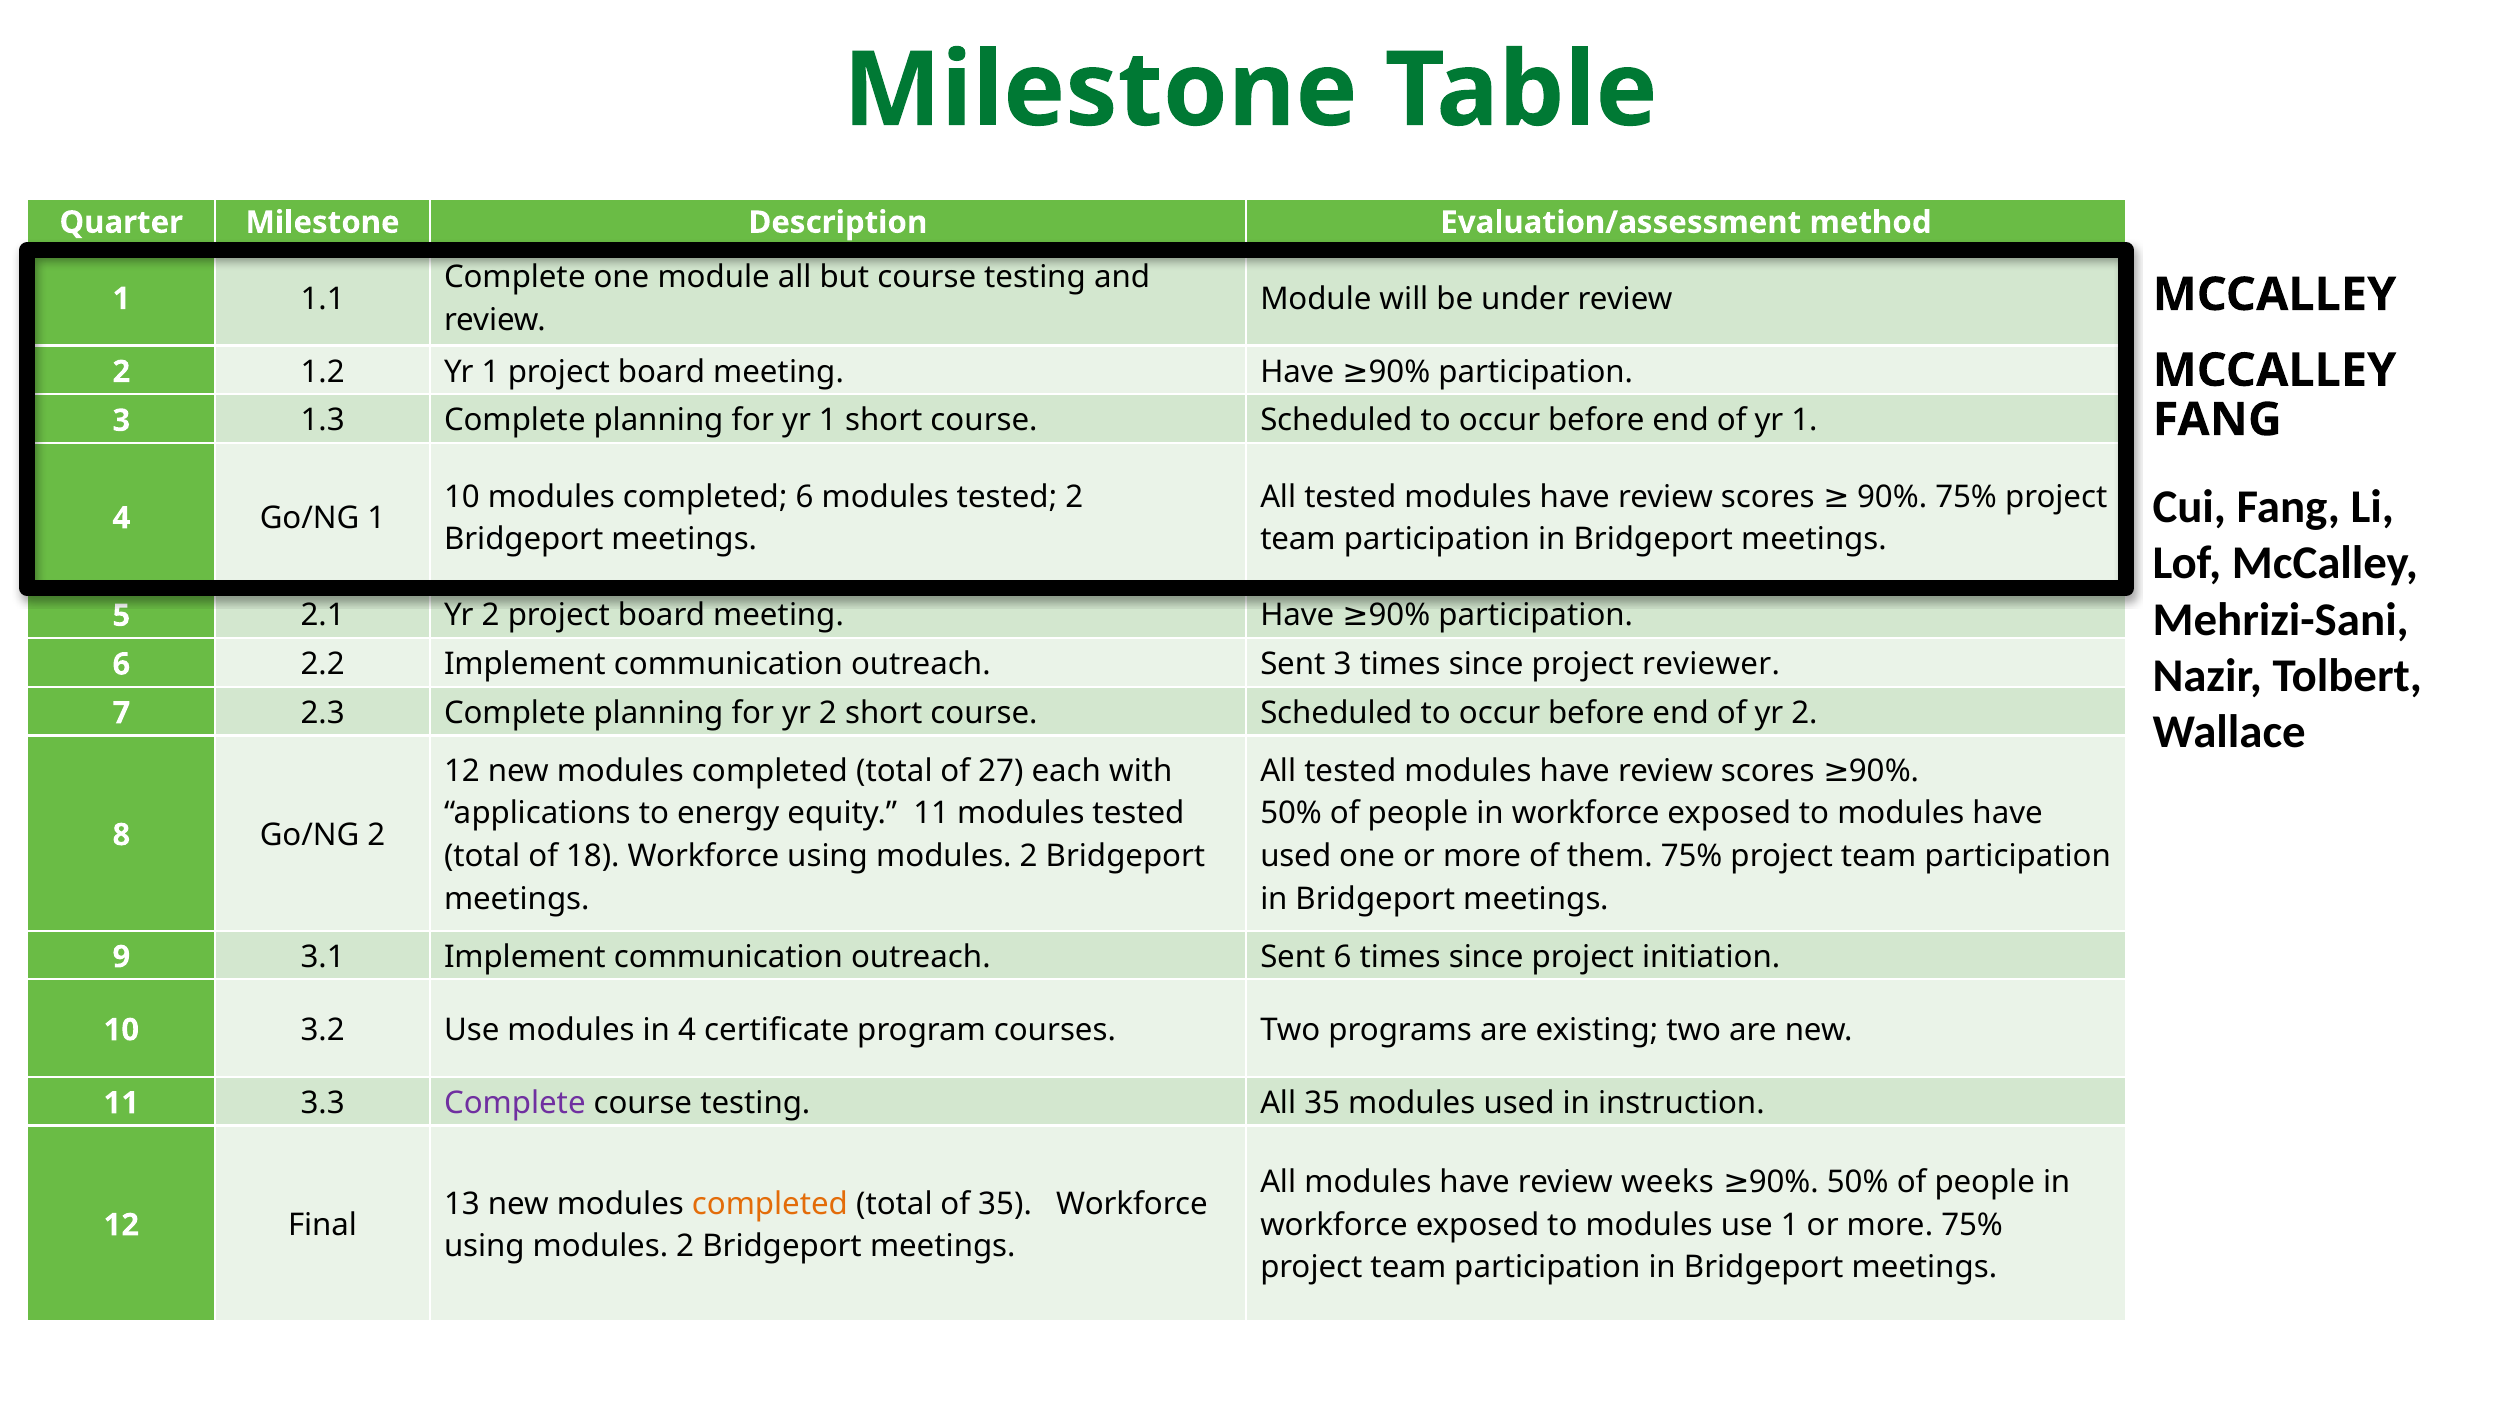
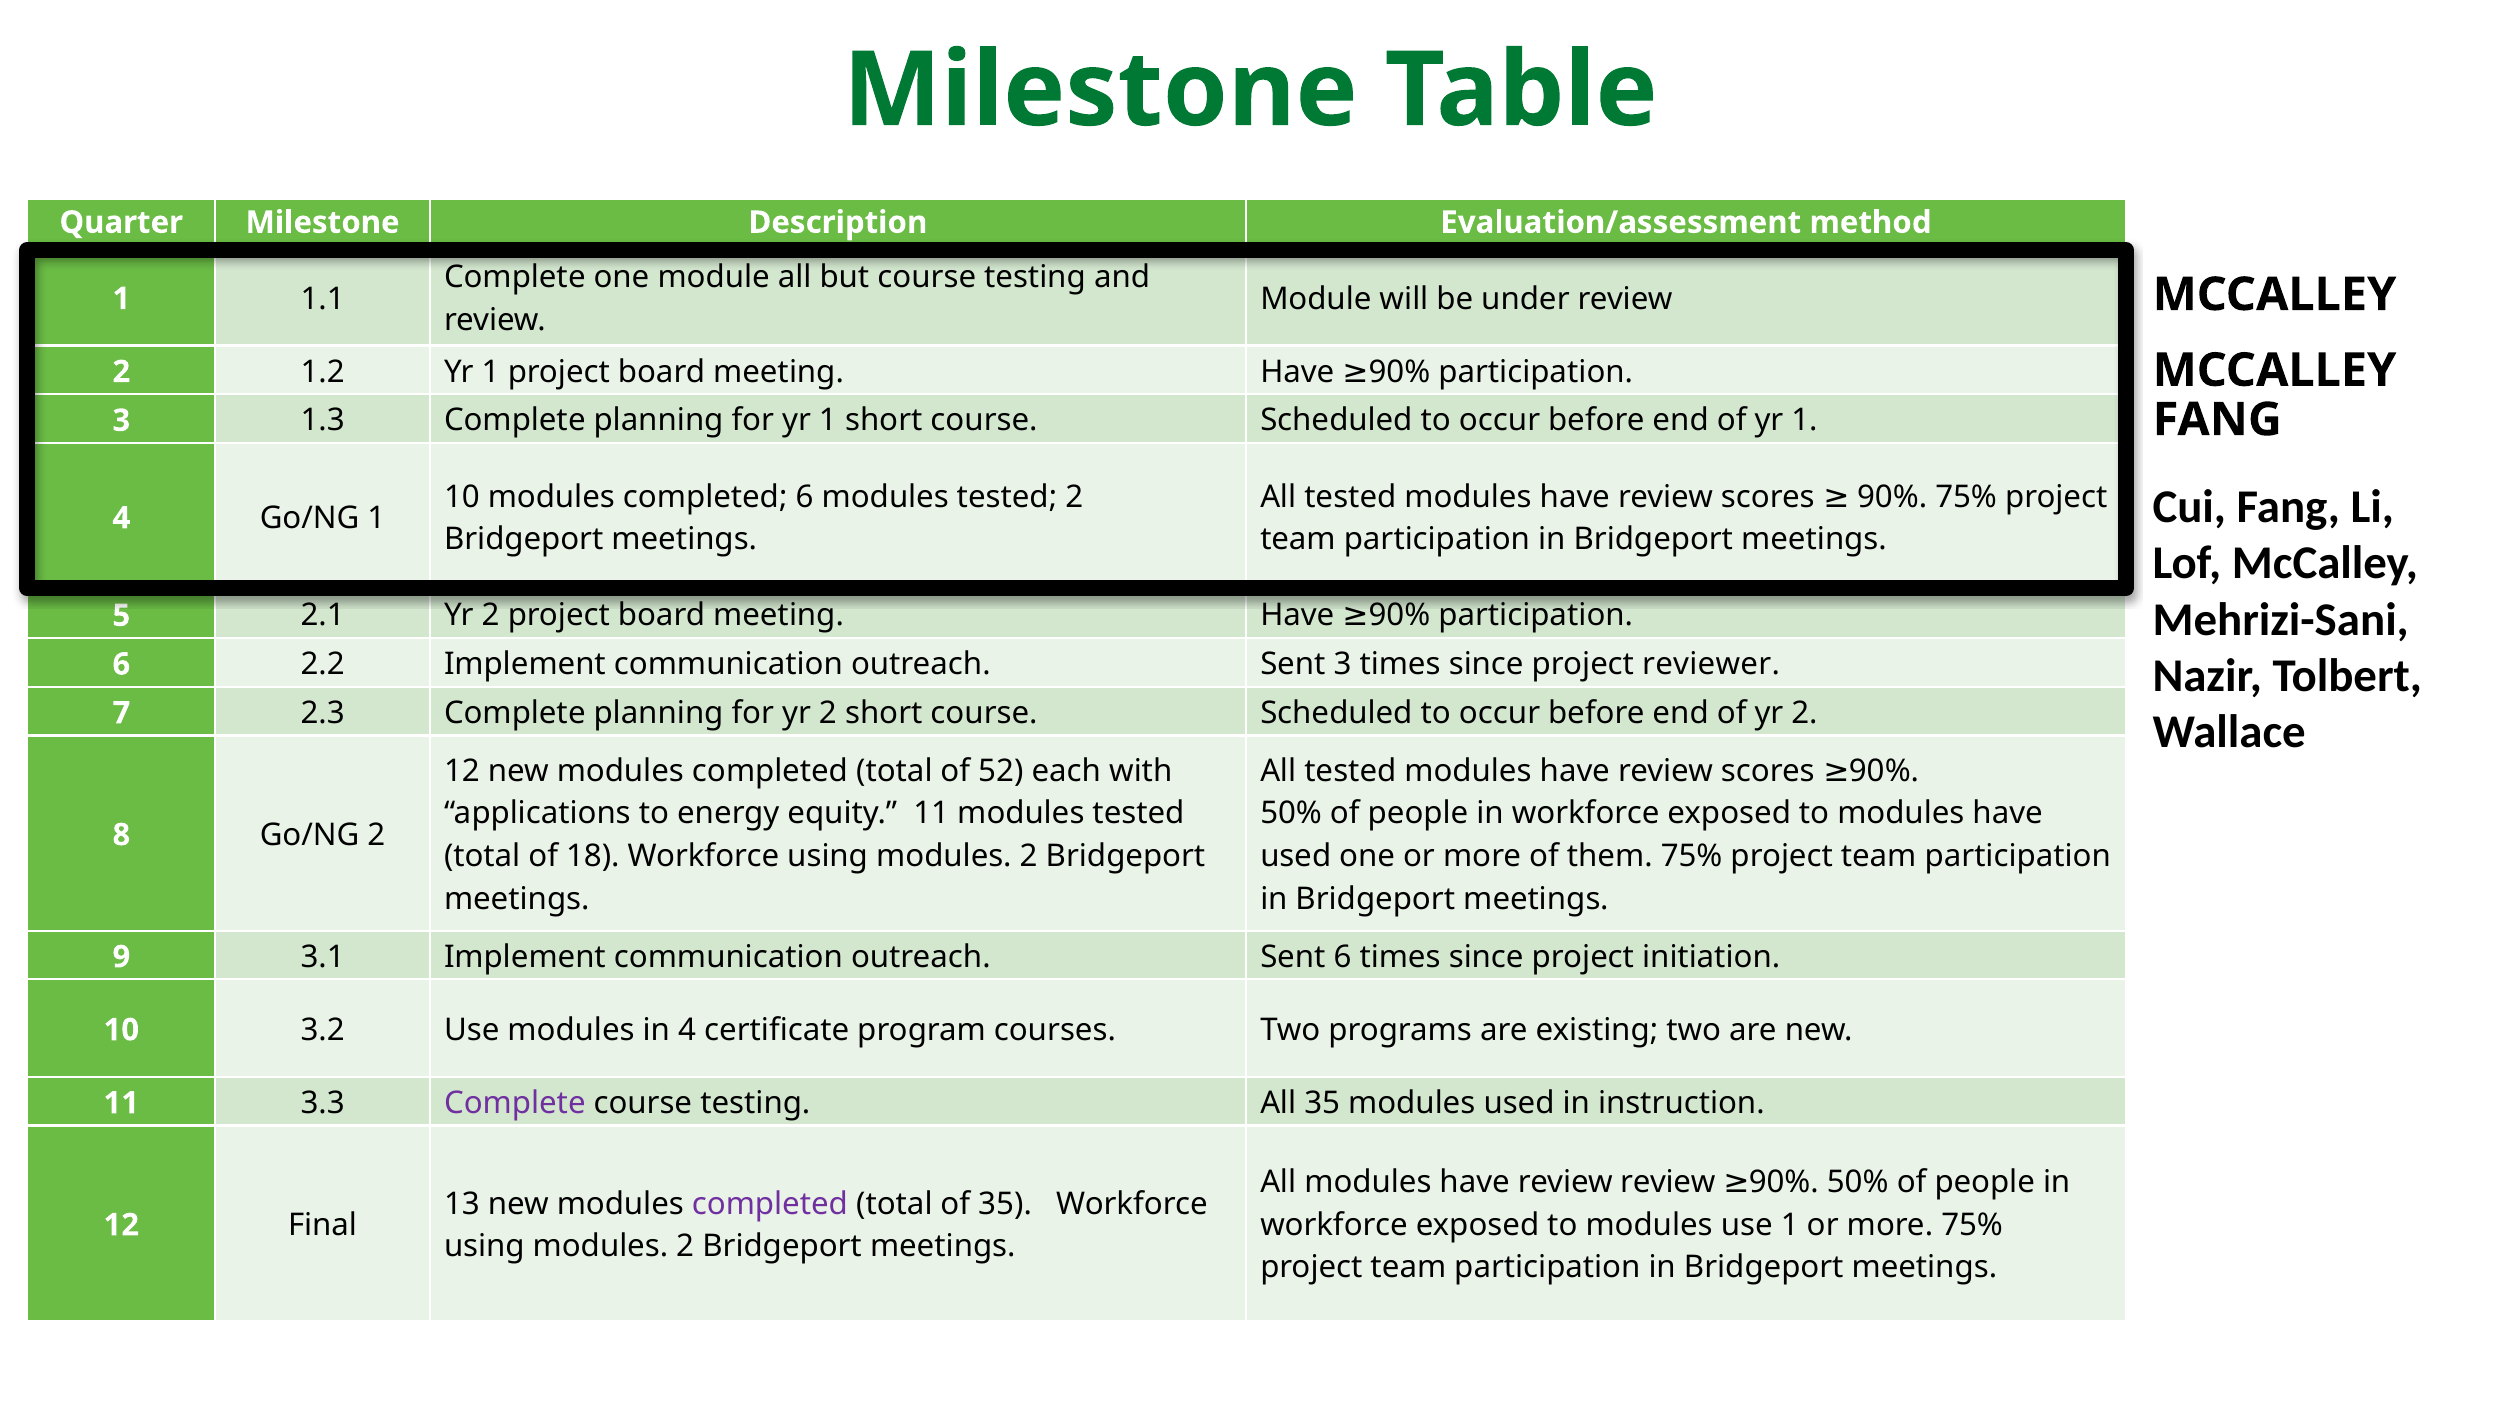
27: 27 -> 52
review weeks: weeks -> review
completed at (770, 1204) colour: orange -> purple
